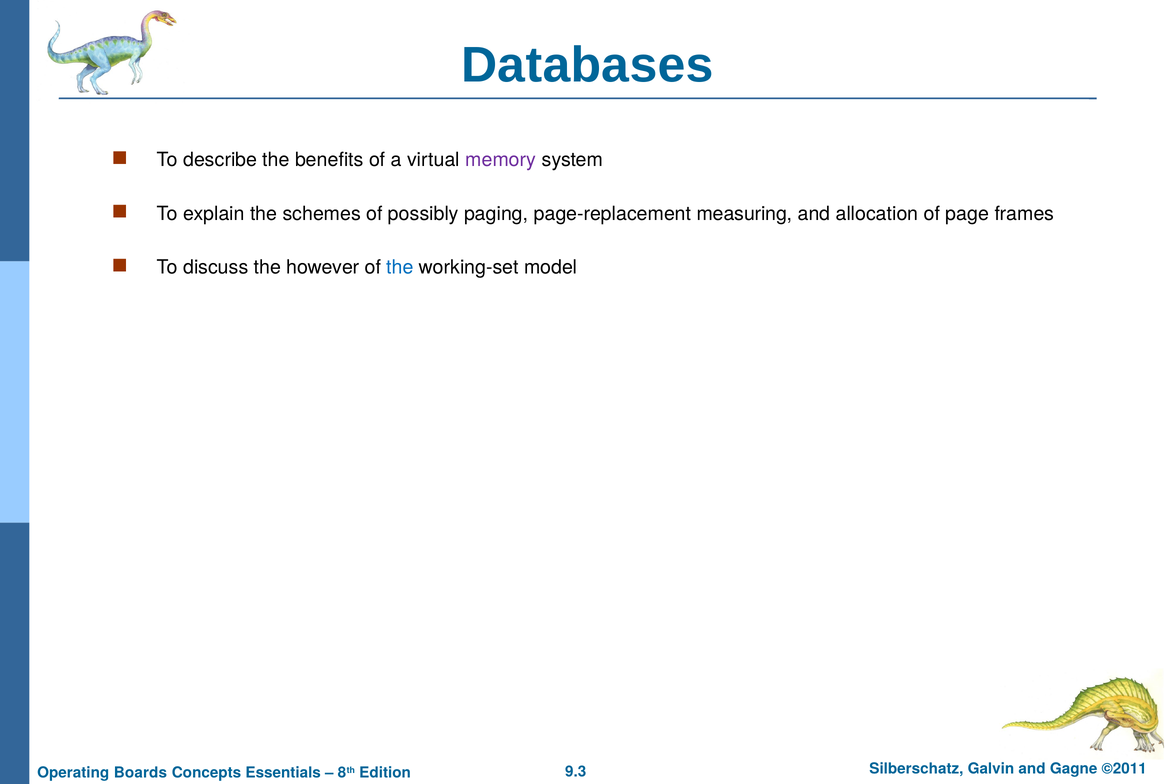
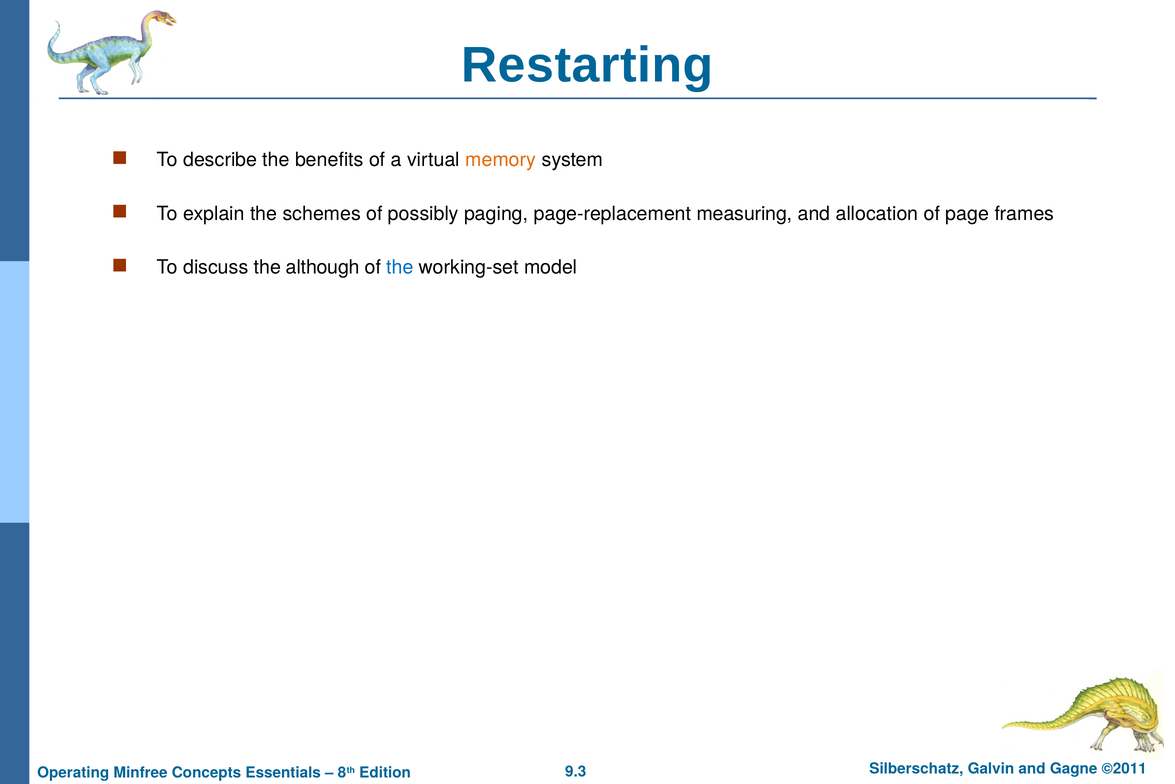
Databases: Databases -> Restarting
memory colour: purple -> orange
however: however -> although
Boards: Boards -> Minfree
